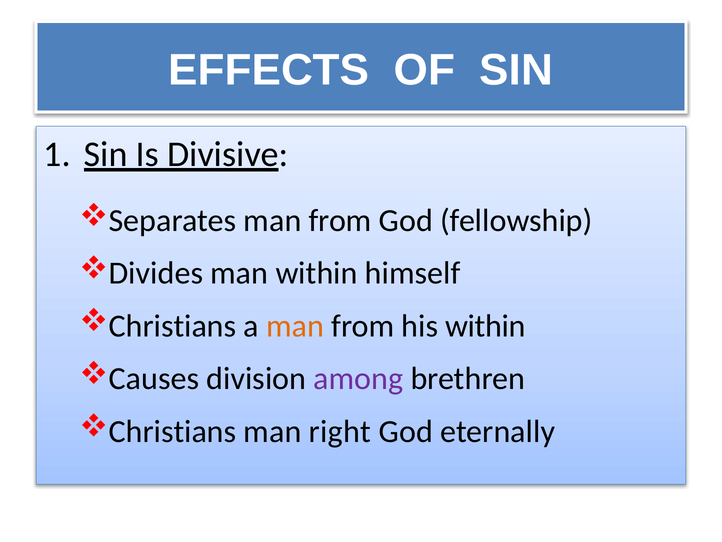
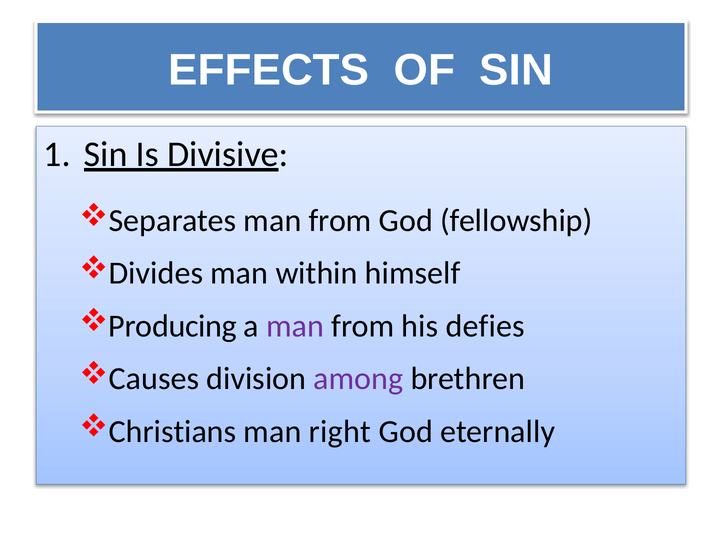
Christians at (173, 326): Christians -> Producing
man at (295, 326) colour: orange -> purple
his within: within -> defies
